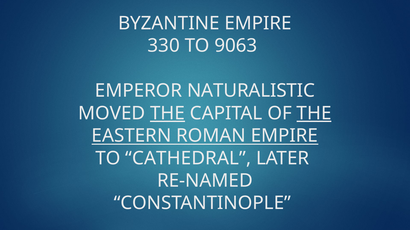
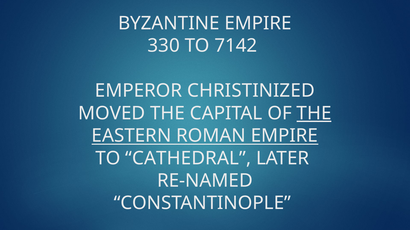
9063: 9063 -> 7142
NATURALISTIC: NATURALISTIC -> CHRISTINIZED
THE at (168, 114) underline: present -> none
